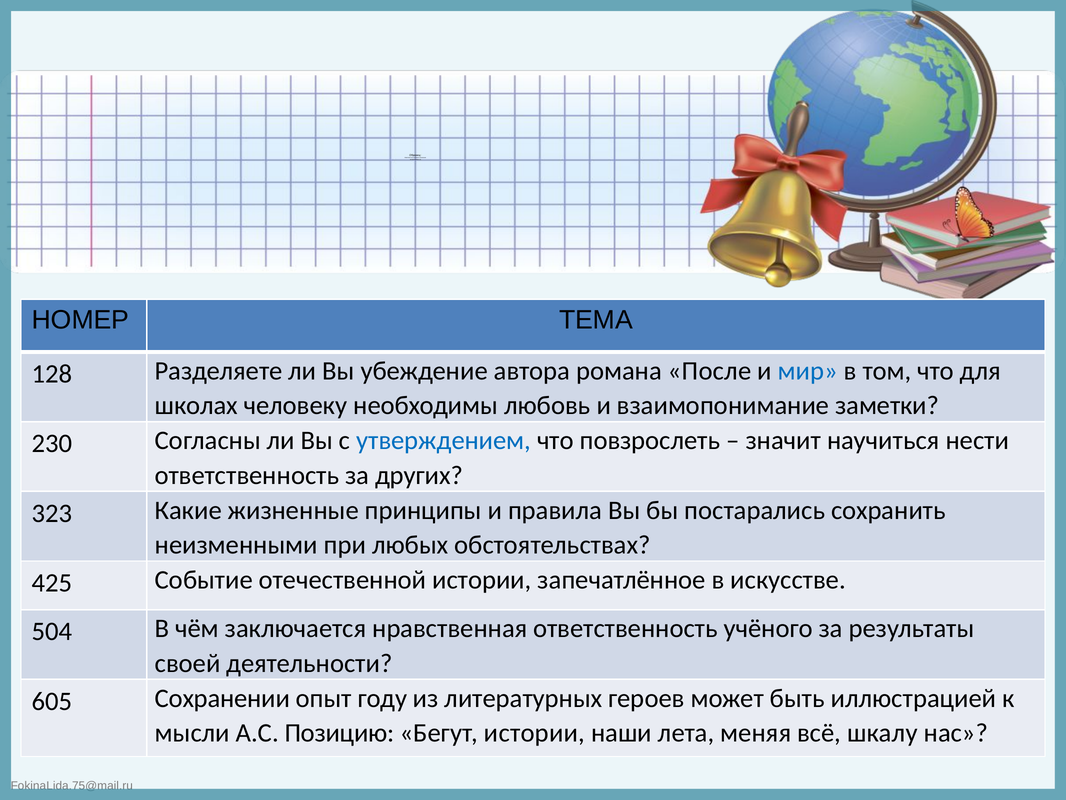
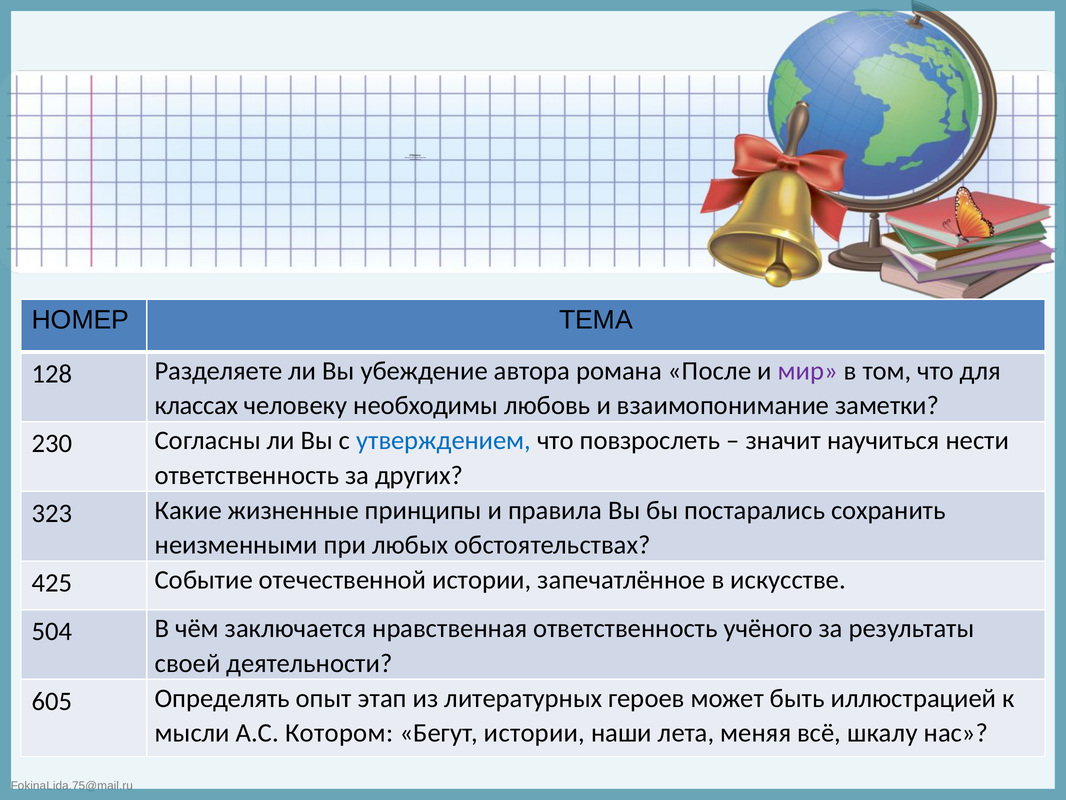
мир colour: blue -> purple
школах: школах -> классах
Сохранении: Сохранении -> Определять
году: году -> этап
Позицию: Позицию -> Котором
